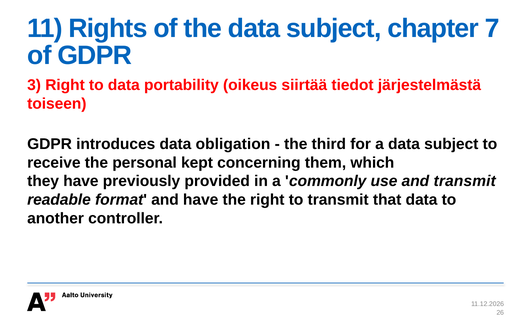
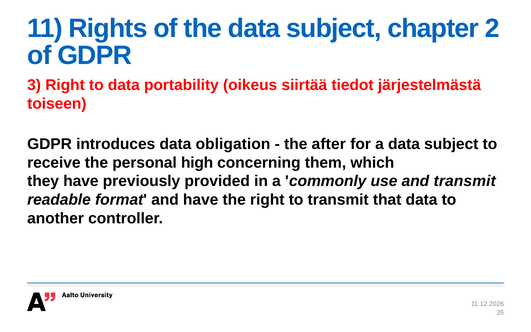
7: 7 -> 2
third: third -> after
kept: kept -> high
